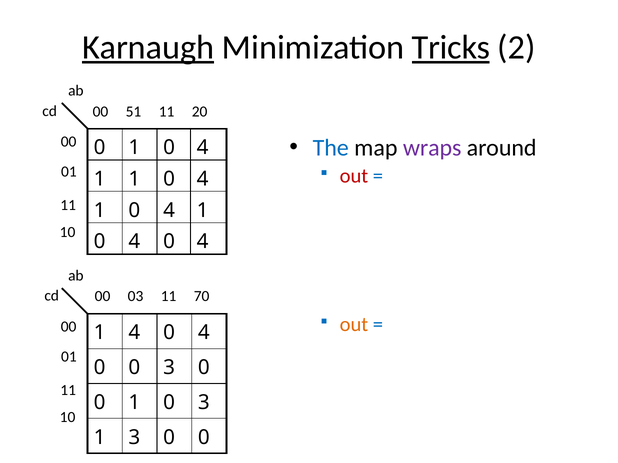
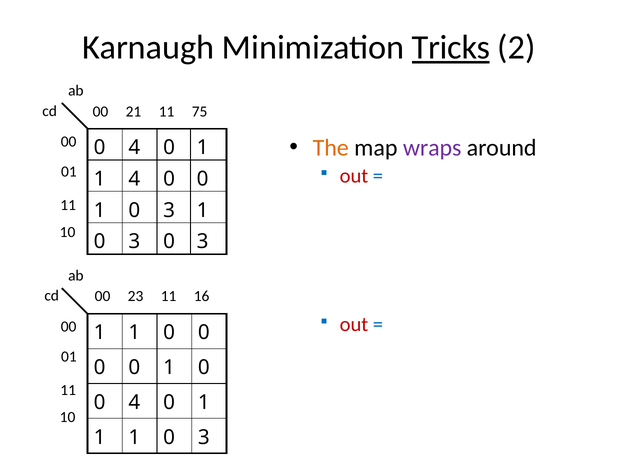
Karnaugh underline: present -> none
51: 51 -> 21
20: 20 -> 75
The colour: blue -> orange
1 at (134, 148): 1 -> 4
4 at (203, 148): 4 -> 1
1 1: 1 -> 4
4 at (203, 179): 4 -> 0
4 at (169, 210): 4 -> 3
4 at (134, 242): 4 -> 3
4 at (203, 242): 4 -> 3
03: 03 -> 23
70: 70 -> 16
out at (354, 325) colour: orange -> red
4 at (134, 333): 4 -> 1
4 at (204, 333): 4 -> 0
3 at (169, 368): 3 -> 1
1 at (134, 403): 1 -> 4
3 at (204, 403): 3 -> 1
3 at (134, 438): 3 -> 1
0 at (204, 438): 0 -> 3
